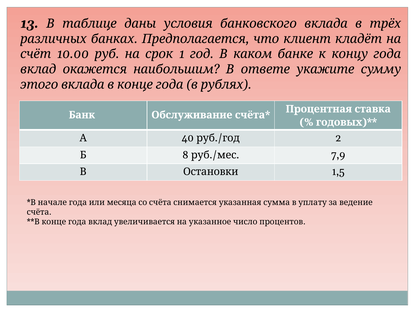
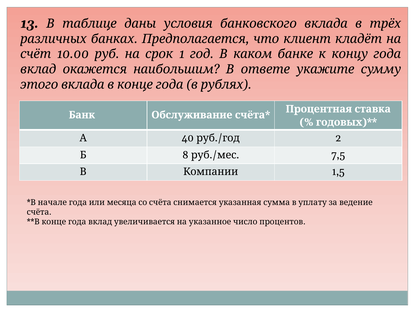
7,9: 7,9 -> 7,5
Остановки: Остановки -> Компании
